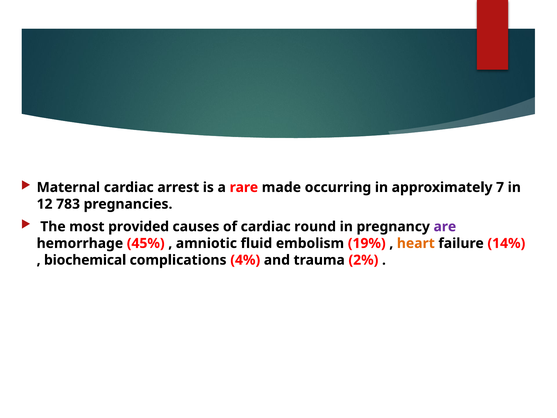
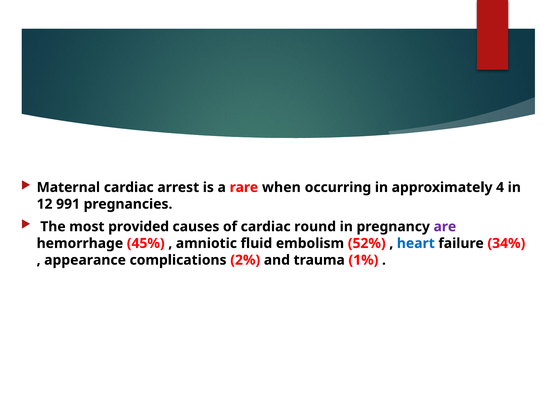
made: made -> when
7: 7 -> 4
783: 783 -> 991
19%: 19% -> 52%
heart colour: orange -> blue
14%: 14% -> 34%
biochemical: biochemical -> appearance
4%: 4% -> 2%
2%: 2% -> 1%
